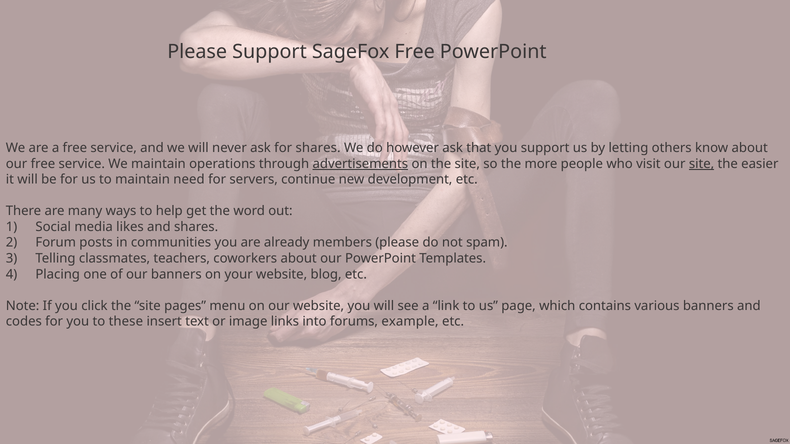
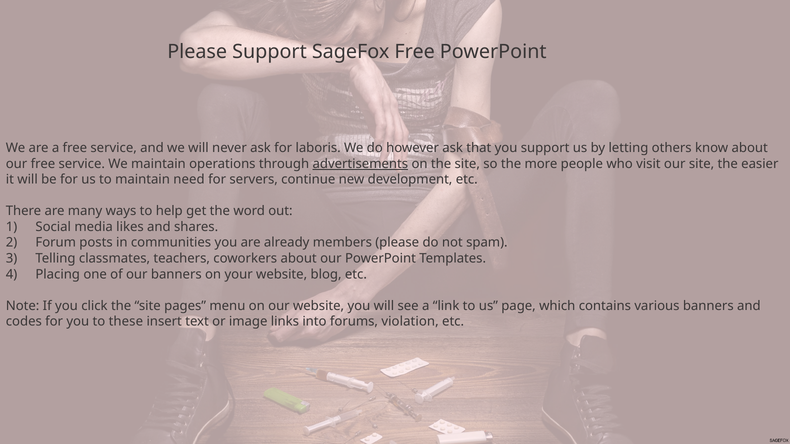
for shares: shares -> laboris
site at (702, 164) underline: present -> none
example: example -> violation
